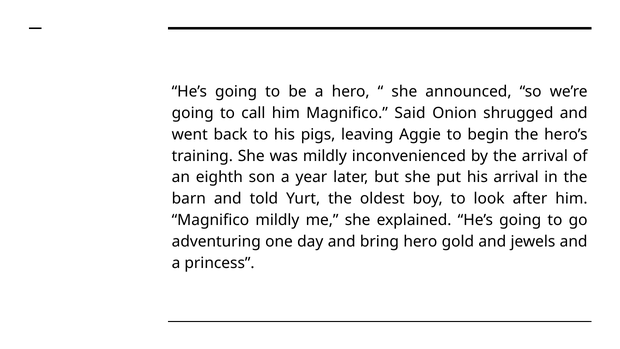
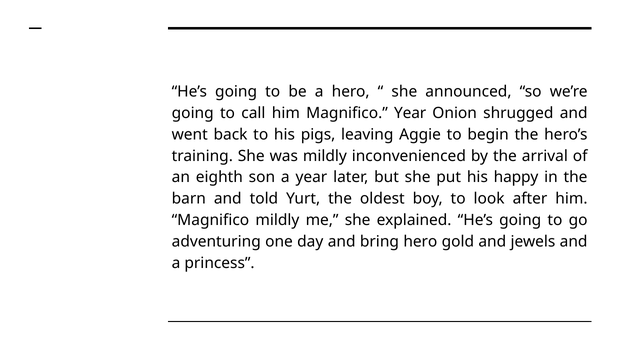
Magnifico Said: Said -> Year
his arrival: arrival -> happy
